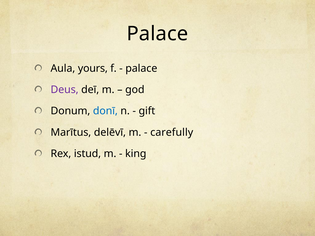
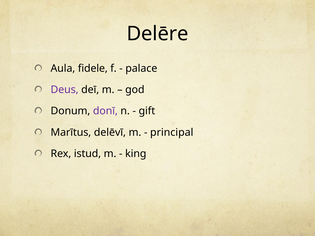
Palace at (157, 34): Palace -> Delēre
yours: yours -> fidele
donī colour: blue -> purple
carefully: carefully -> principal
